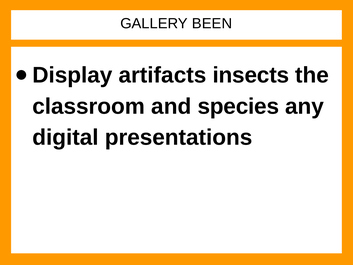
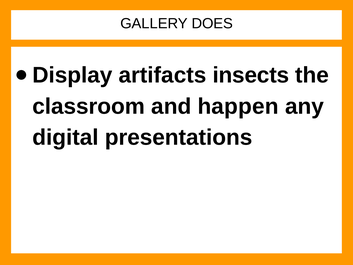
BEEN: BEEN -> DOES
species: species -> happen
